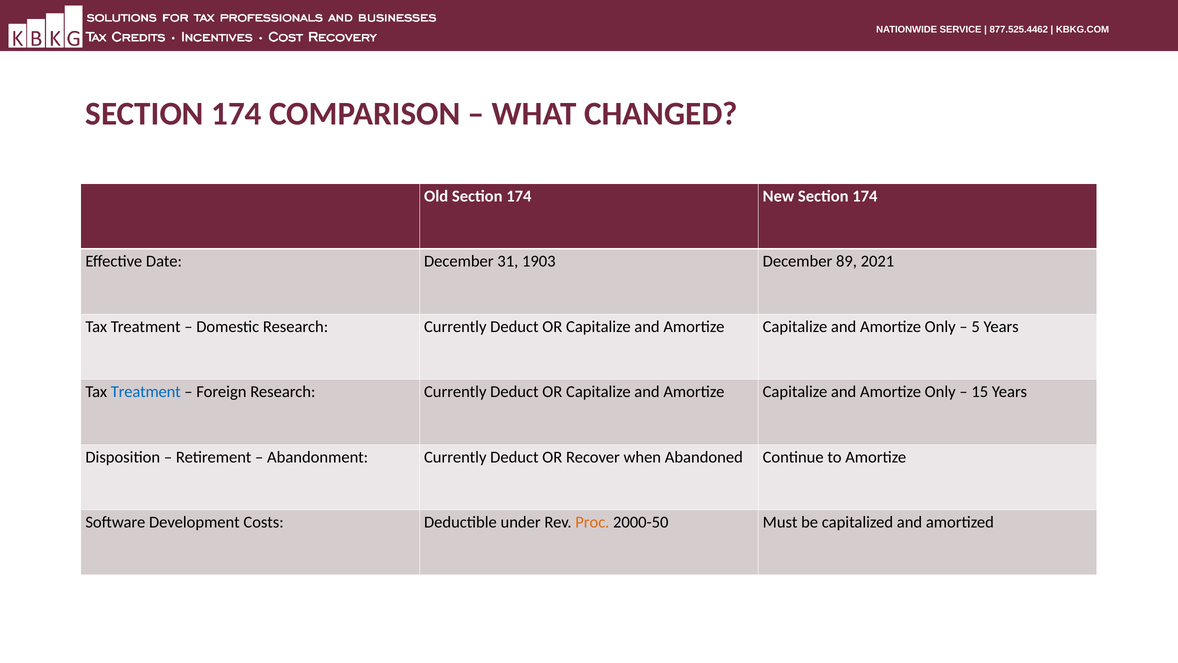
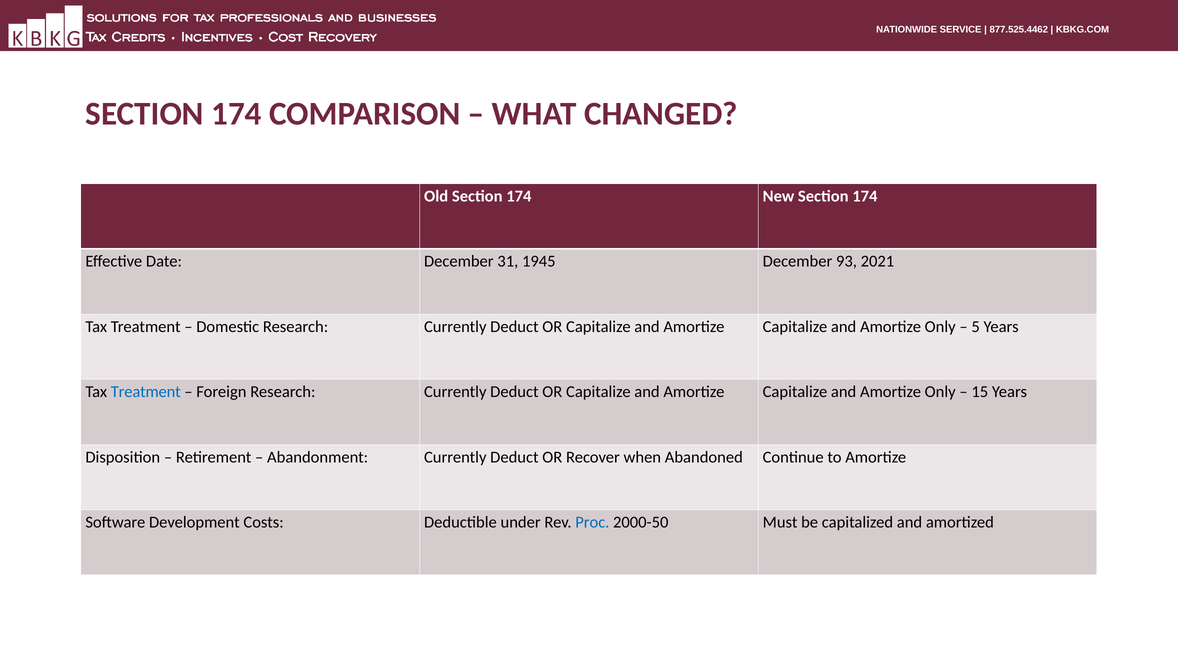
1903: 1903 -> 1945
89: 89 -> 93
Proc colour: orange -> blue
